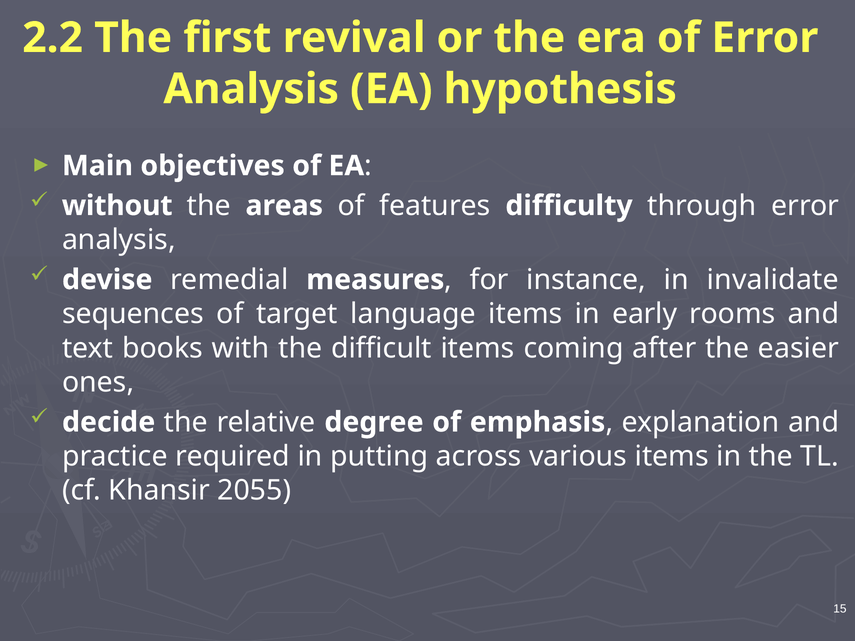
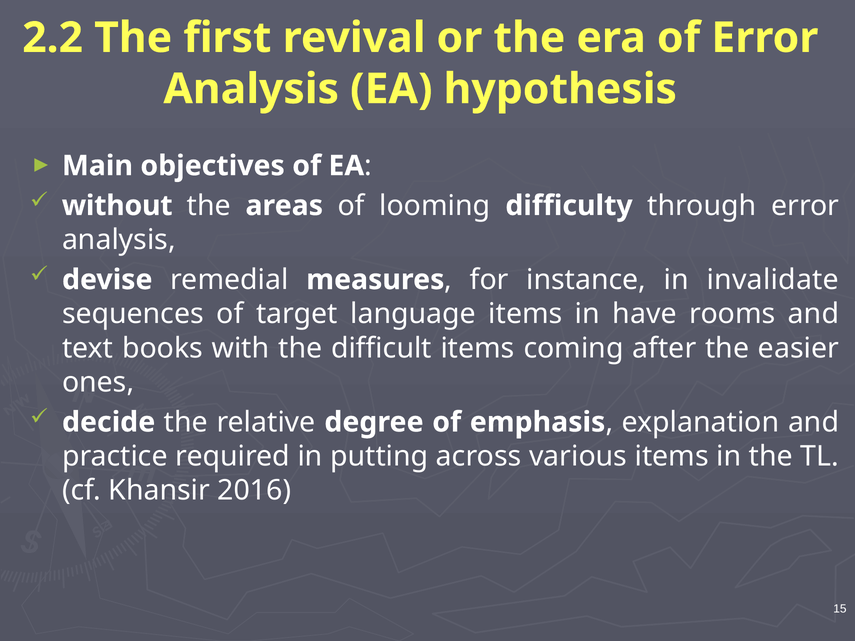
features: features -> looming
early: early -> have
2055: 2055 -> 2016
